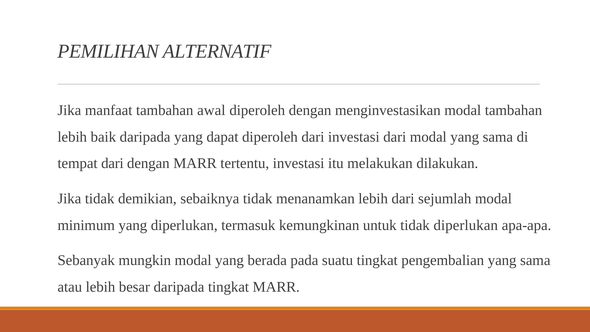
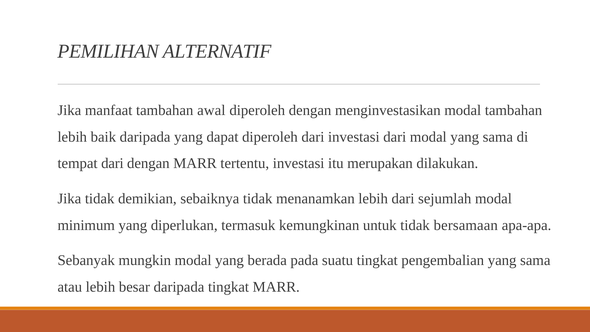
melakukan: melakukan -> merupakan
tidak diperlukan: diperlukan -> bersamaan
